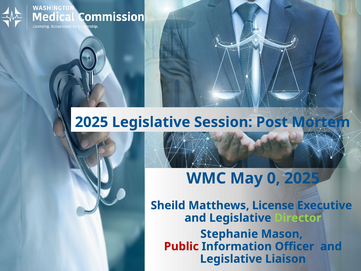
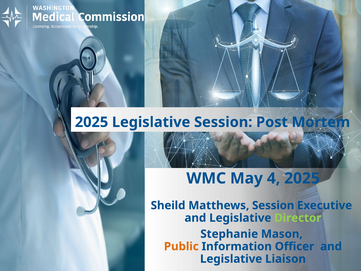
0: 0 -> 4
Matthews License: License -> Session
Public colour: red -> orange
